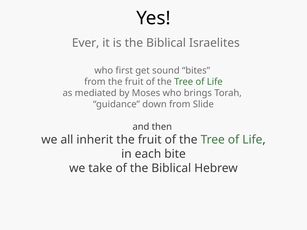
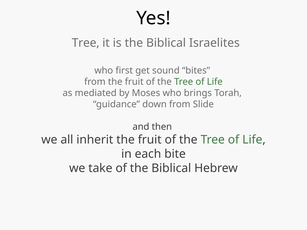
Ever at (86, 43): Ever -> Tree
